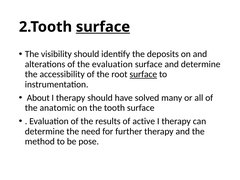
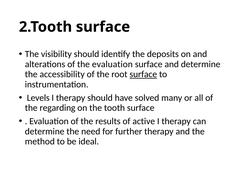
surface at (103, 27) underline: present -> none
About: About -> Levels
anatomic: anatomic -> regarding
pose: pose -> ideal
